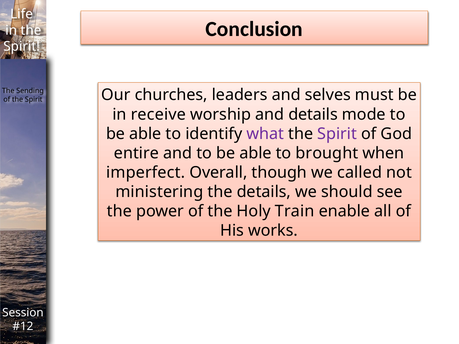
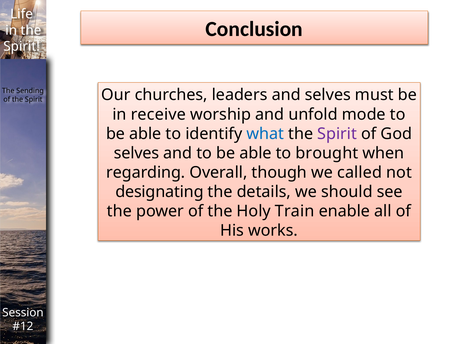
and details: details -> unfold
what colour: purple -> blue
entire at (136, 153): entire -> selves
imperfect: imperfect -> regarding
ministering: ministering -> designating
